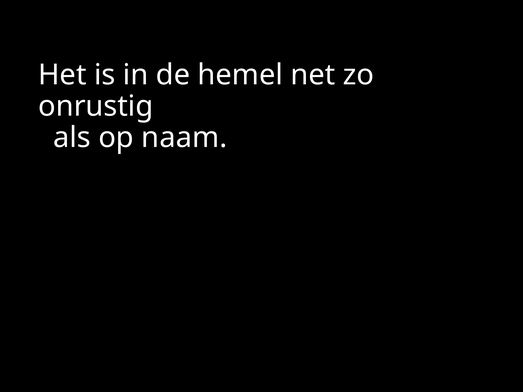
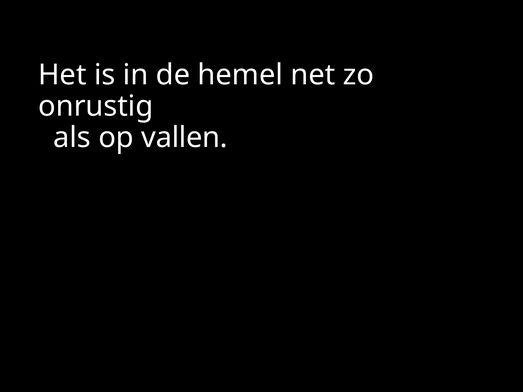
naam: naam -> vallen
